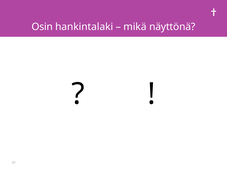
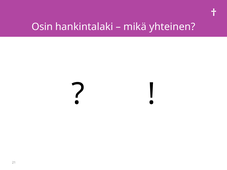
näyttönä: näyttönä -> yhteinen
